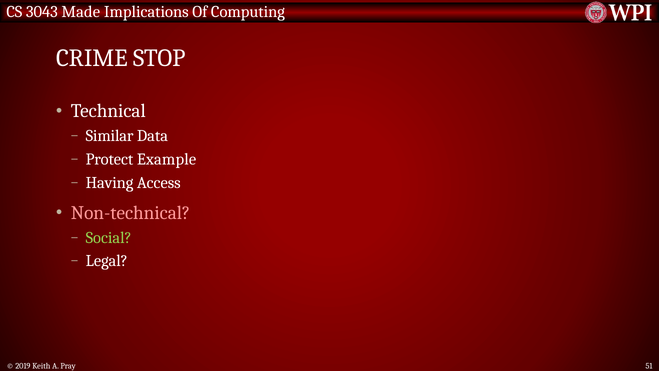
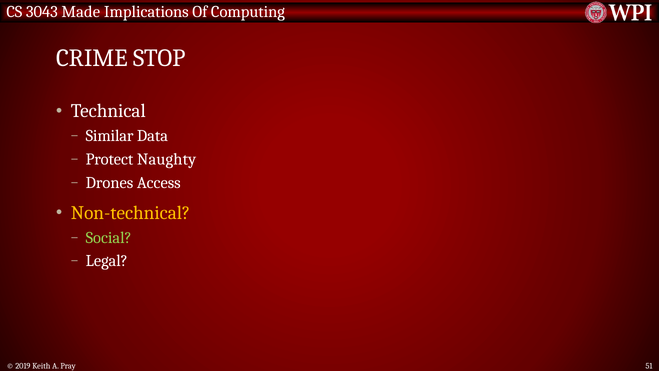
Example: Example -> Naughty
Having: Having -> Drones
Non-technical colour: pink -> yellow
